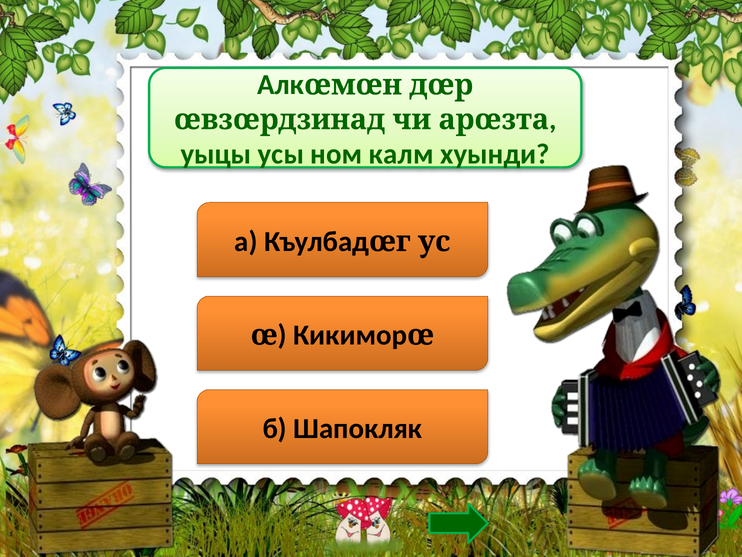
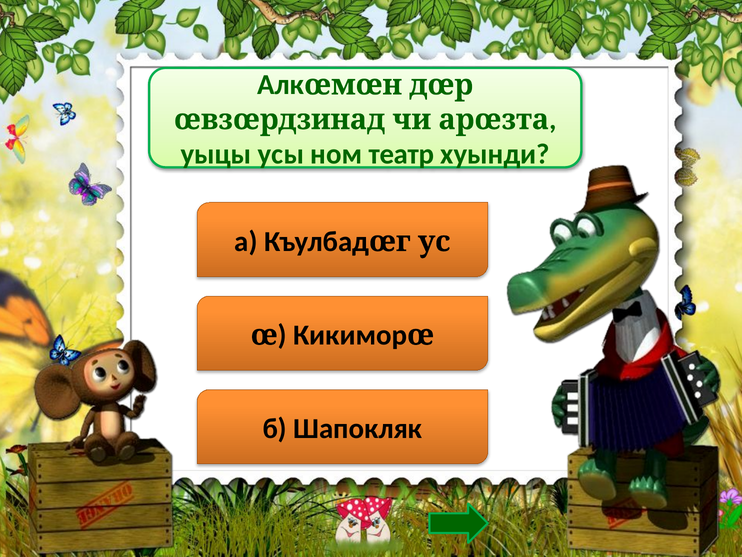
калм: калм -> театр
